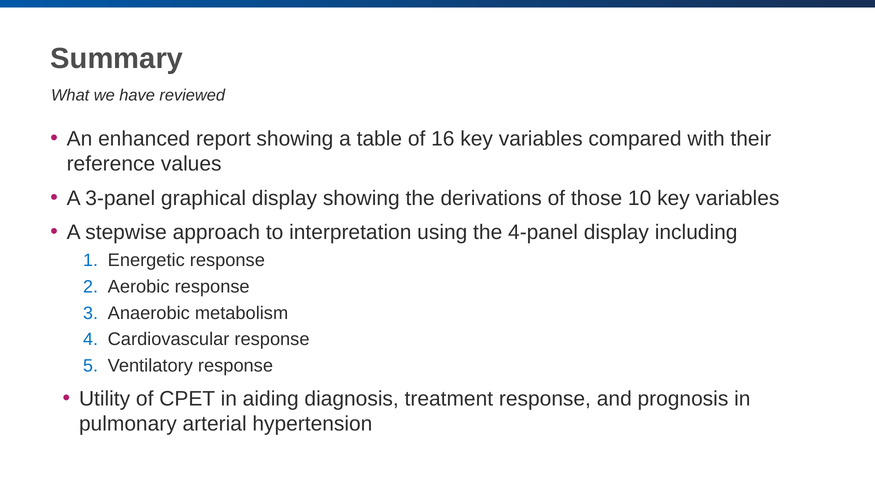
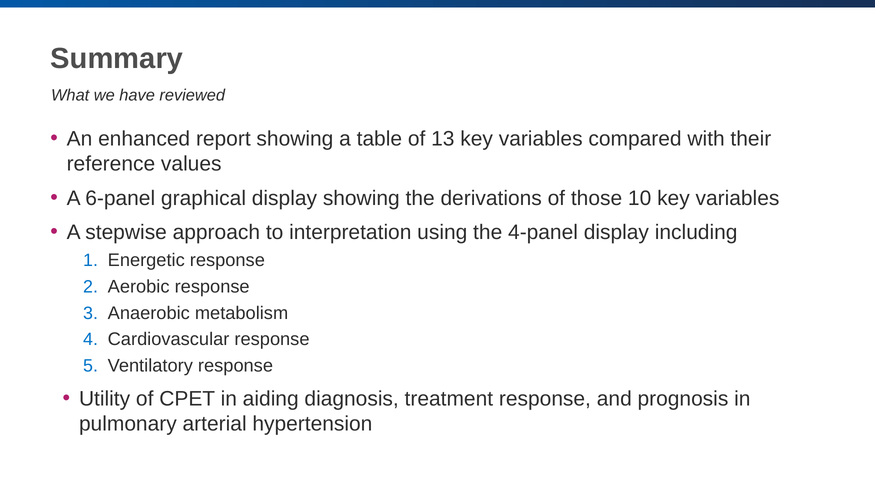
16: 16 -> 13
3-panel: 3-panel -> 6-panel
